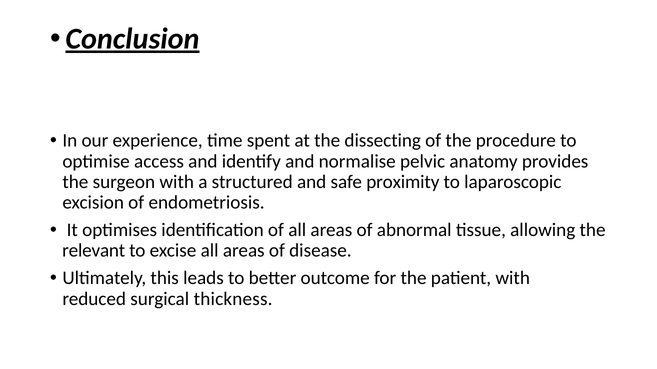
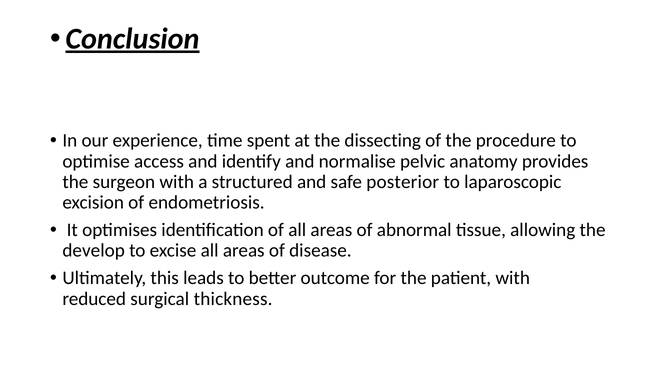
proximity: proximity -> posterior
relevant: relevant -> develop
